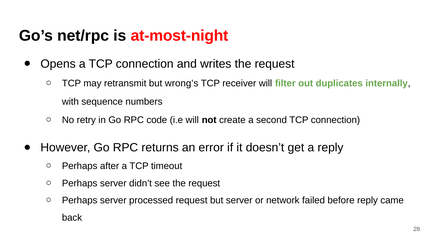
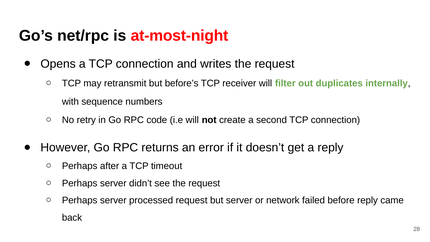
wrong’s: wrong’s -> before’s
